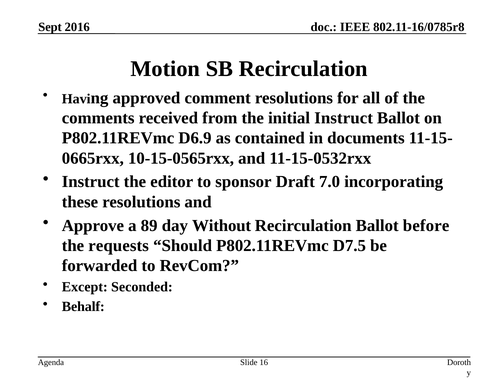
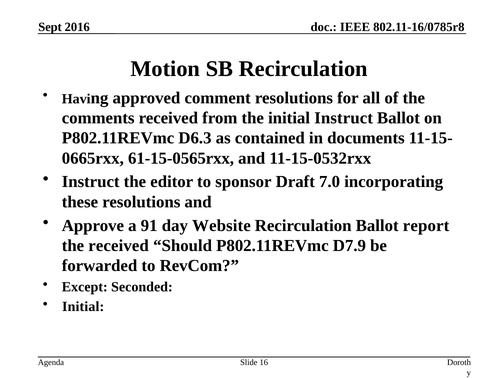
D6.9: D6.9 -> D6.3
10-15-0565rxx: 10-15-0565rxx -> 61-15-0565rxx
89: 89 -> 91
Without: Without -> Website
before: before -> report
the requests: requests -> received
D7.5: D7.5 -> D7.9
Behalf at (83, 306): Behalf -> Initial
